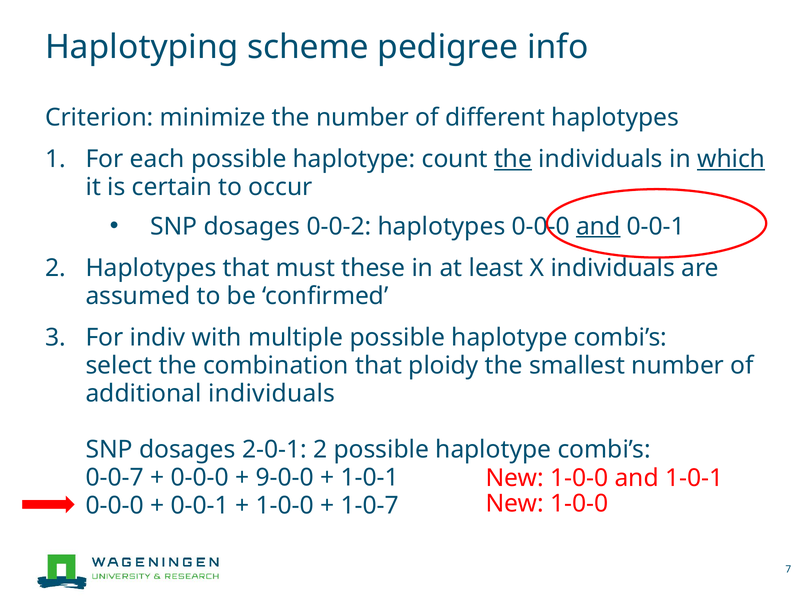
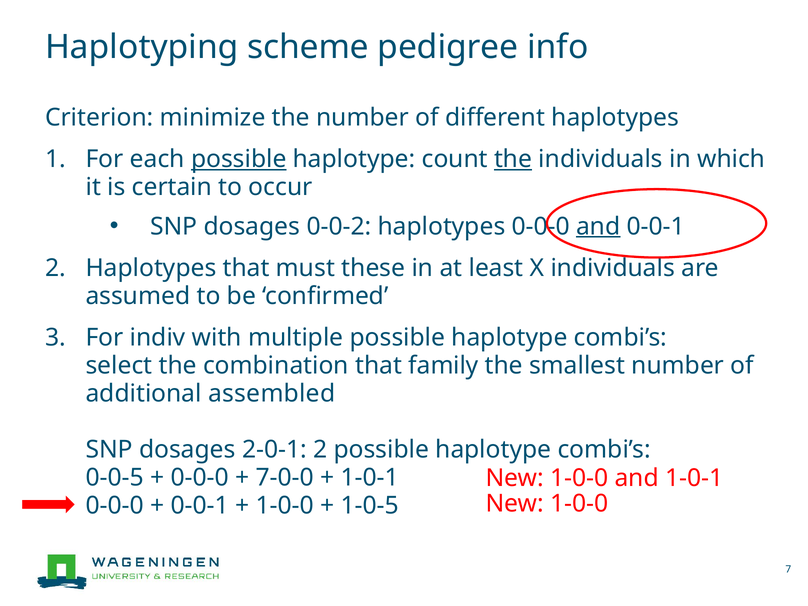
possible at (239, 159) underline: none -> present
which underline: present -> none
ploidy: ploidy -> family
additional individuals: individuals -> assembled
0-0-7: 0-0-7 -> 0-0-5
9-0-0: 9-0-0 -> 7-0-0
1-0-7: 1-0-7 -> 1-0-5
